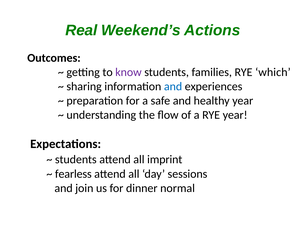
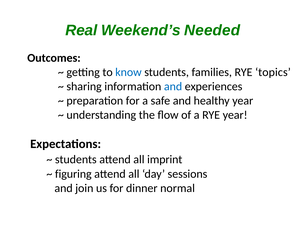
Actions: Actions -> Needed
know colour: purple -> blue
which: which -> topics
fearless: fearless -> figuring
